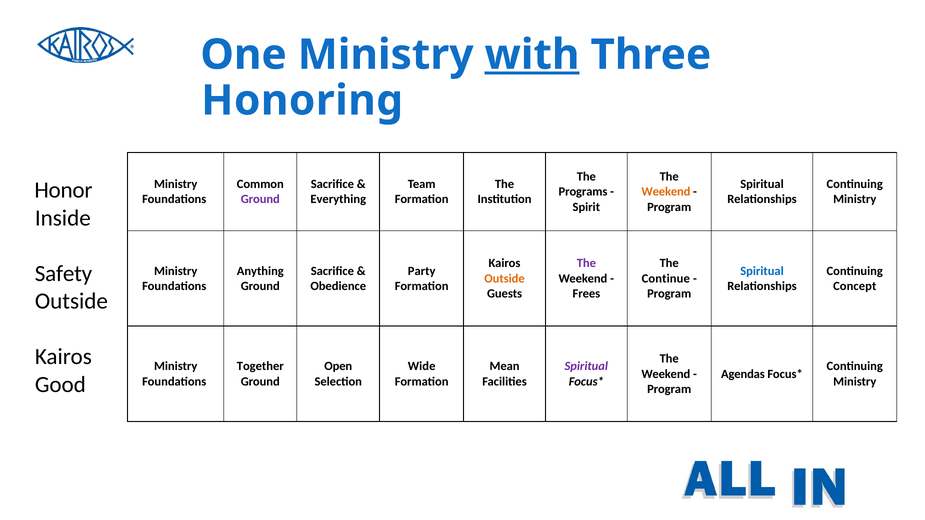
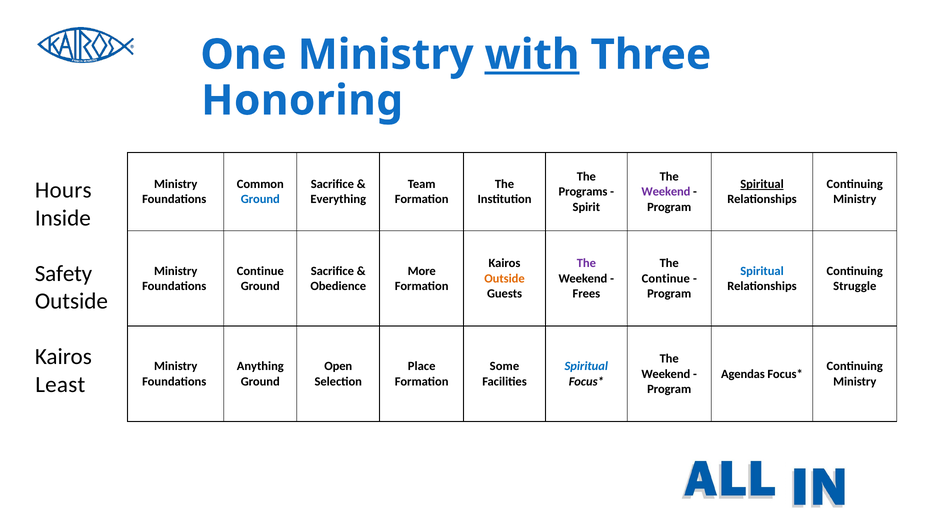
Spiritual at (762, 184) underline: none -> present
Honor: Honor -> Hours
Weekend at (666, 192) colour: orange -> purple
Ground at (260, 199) colour: purple -> blue
Anything at (260, 271): Anything -> Continue
Party: Party -> More
Concept: Concept -> Struggle
Together: Together -> Anything
Wide: Wide -> Place
Mean: Mean -> Some
Spiritual at (586, 366) colour: purple -> blue
Good: Good -> Least
